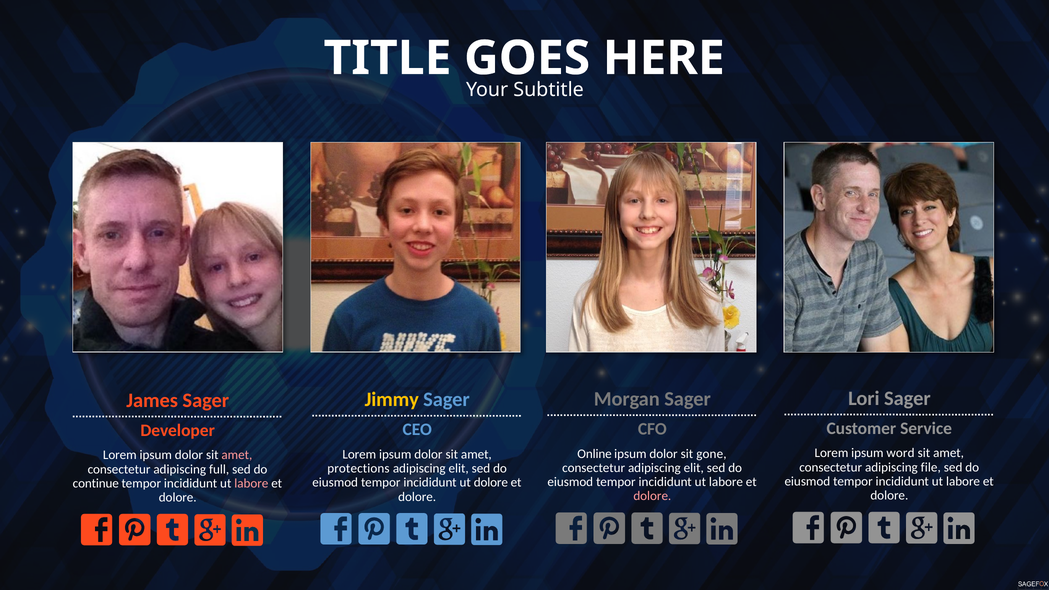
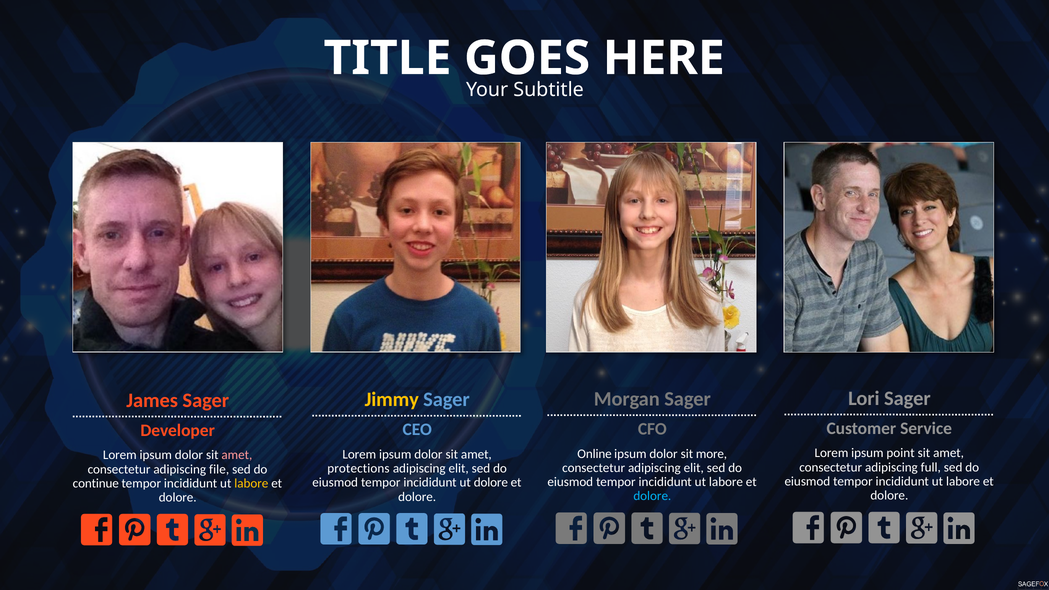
word: word -> point
gone: gone -> more
file: file -> full
full: full -> file
labore at (251, 483) colour: pink -> yellow
dolore at (652, 496) colour: pink -> light blue
